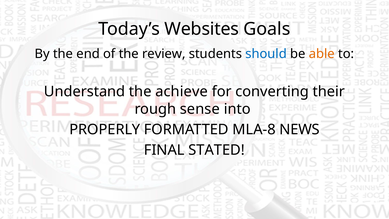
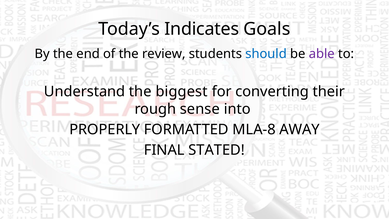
Websites: Websites -> Indicates
able colour: orange -> purple
achieve: achieve -> biggest
NEWS: NEWS -> AWAY
